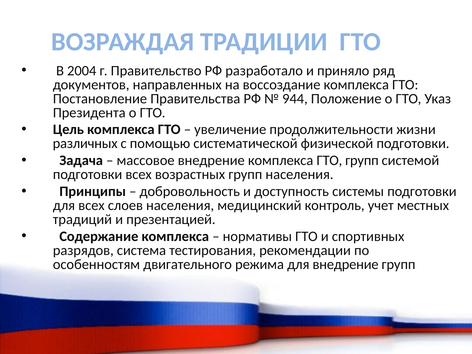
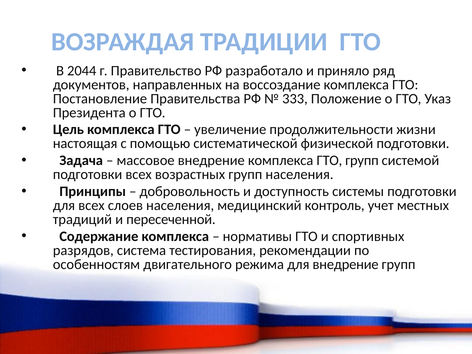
2004: 2004 -> 2044
944: 944 -> 333
различных: различных -> настоящая
презентацией: презентацией -> пересеченной
